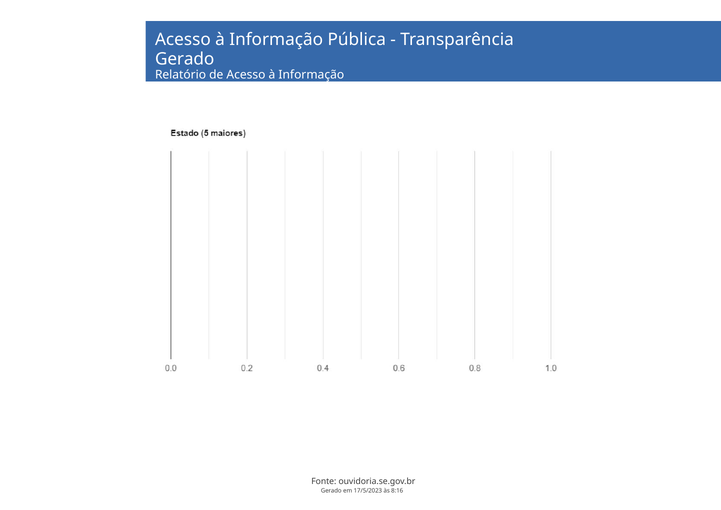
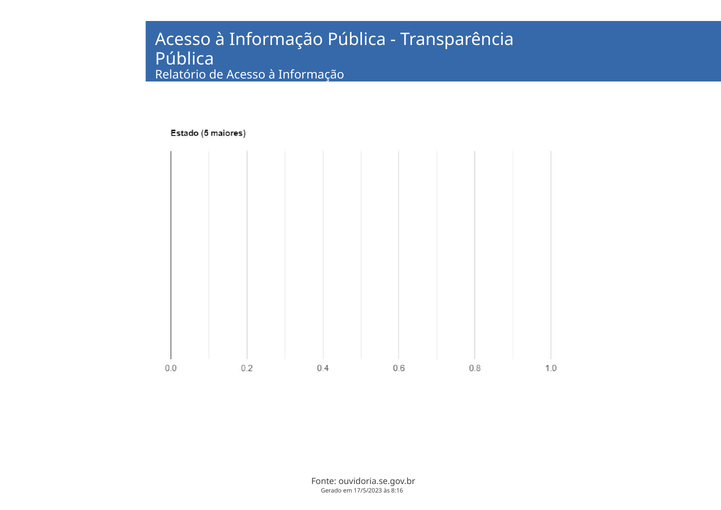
Gerado at (185, 59): Gerado -> Pública
